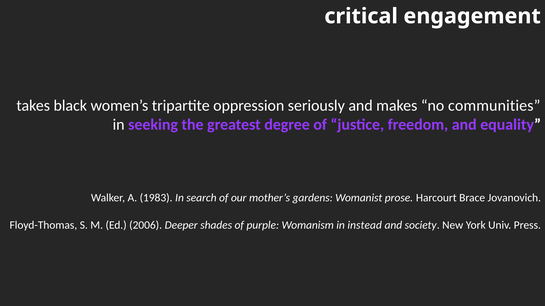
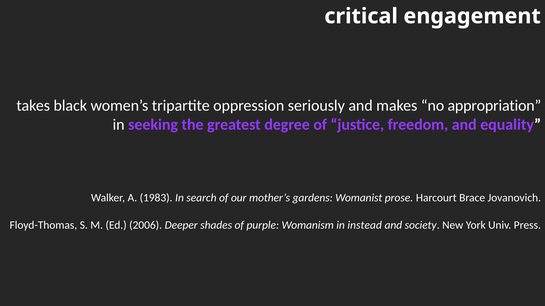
communities: communities -> appropriation
